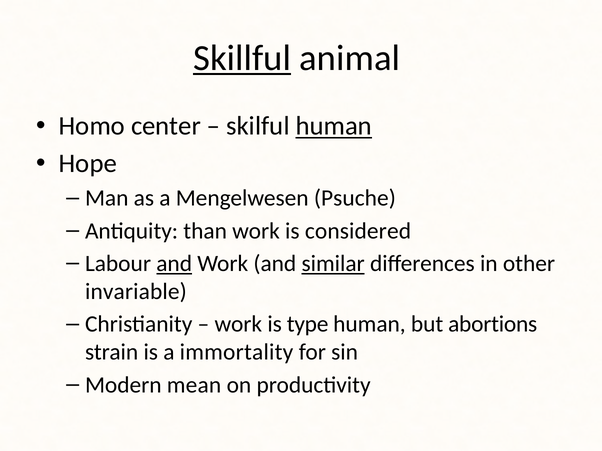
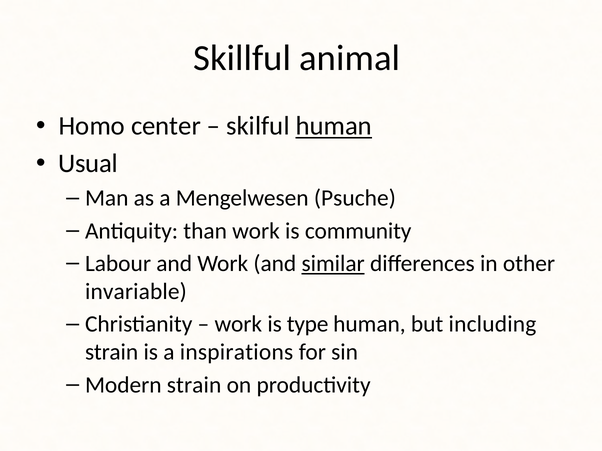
Skillful underline: present -> none
Hope: Hope -> Usual
considered: considered -> community
and at (174, 264) underline: present -> none
abortions: abortions -> including
immortality: immortality -> inspirations
Modern mean: mean -> strain
